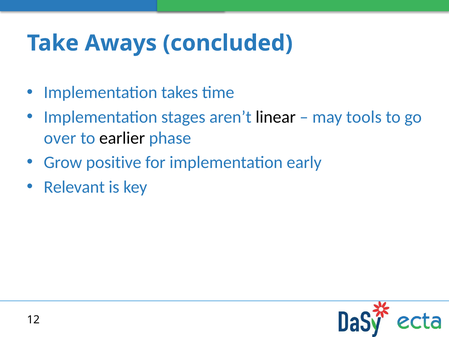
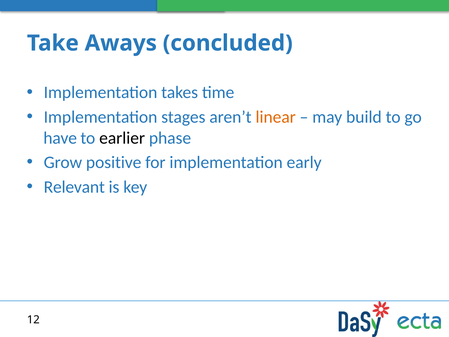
linear colour: black -> orange
tools: tools -> build
over: over -> have
